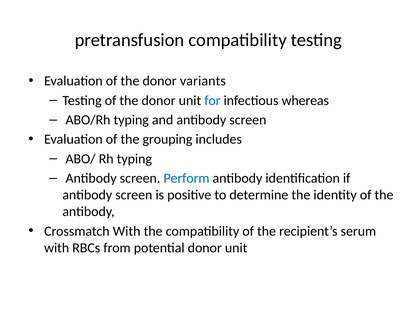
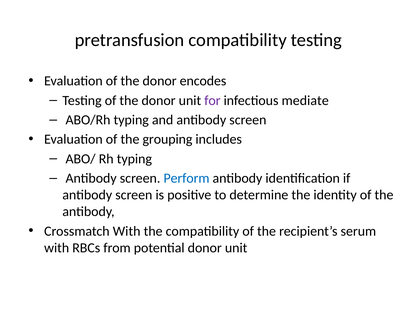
variants: variants -> encodes
for colour: blue -> purple
whereas: whereas -> mediate
